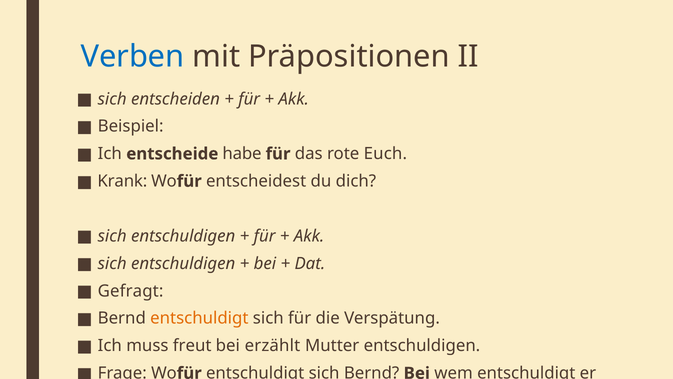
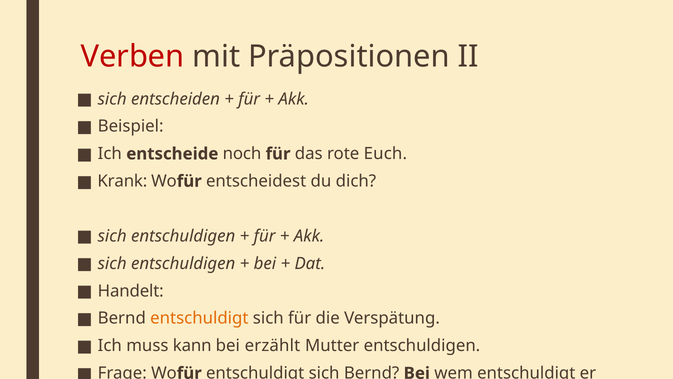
Verben colour: blue -> red
habe: habe -> noch
Gefragt: Gefragt -> Handelt
freut: freut -> kann
